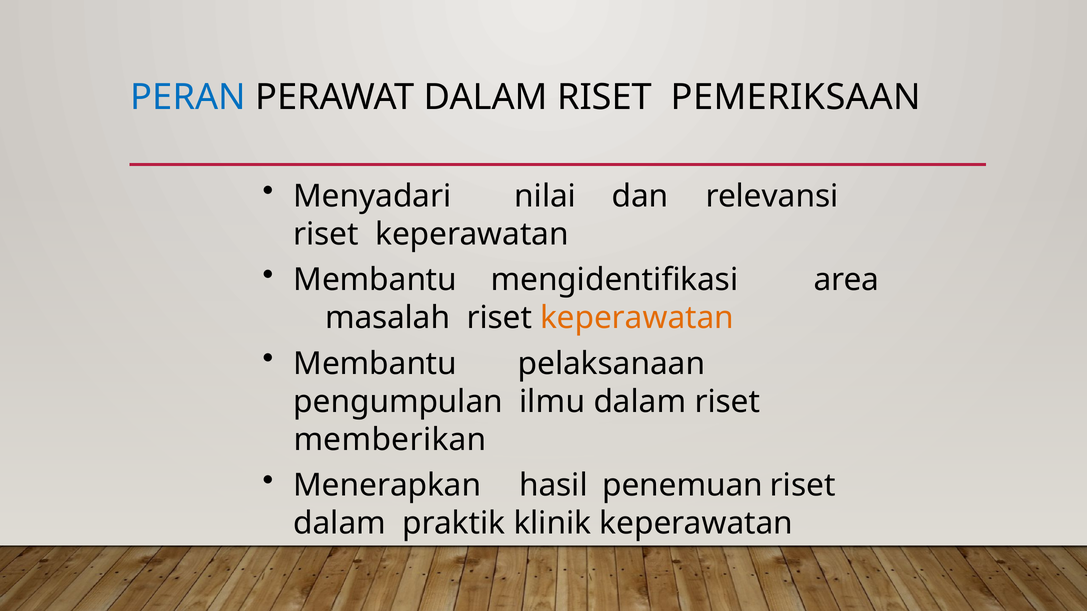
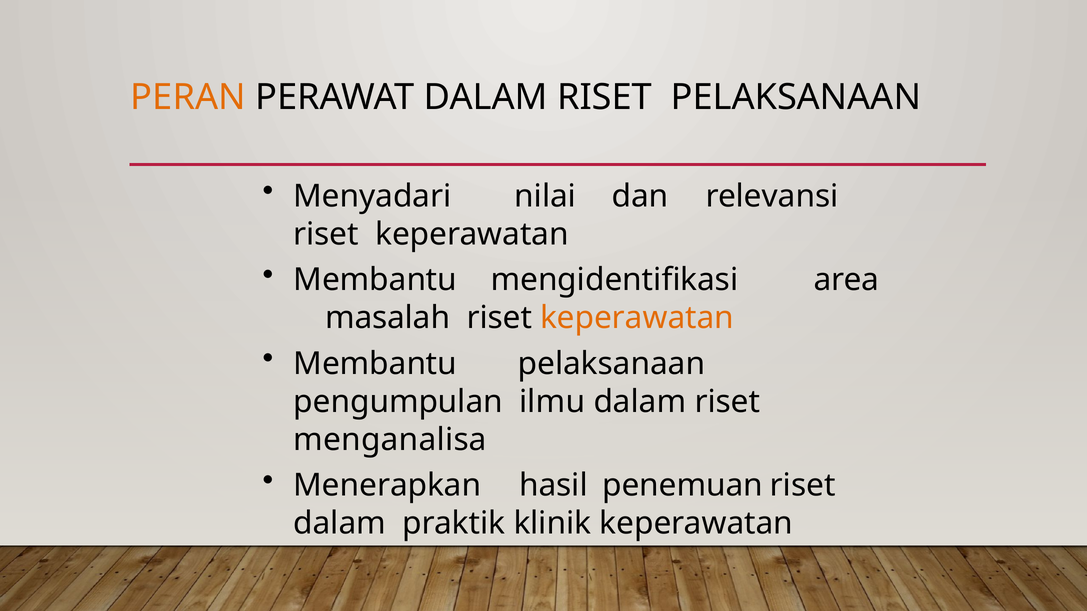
PERAN colour: blue -> orange
RISET PEMERIKSAAN: PEMERIKSAAN -> PELAKSANAAN
memberikan: memberikan -> menganalisa
